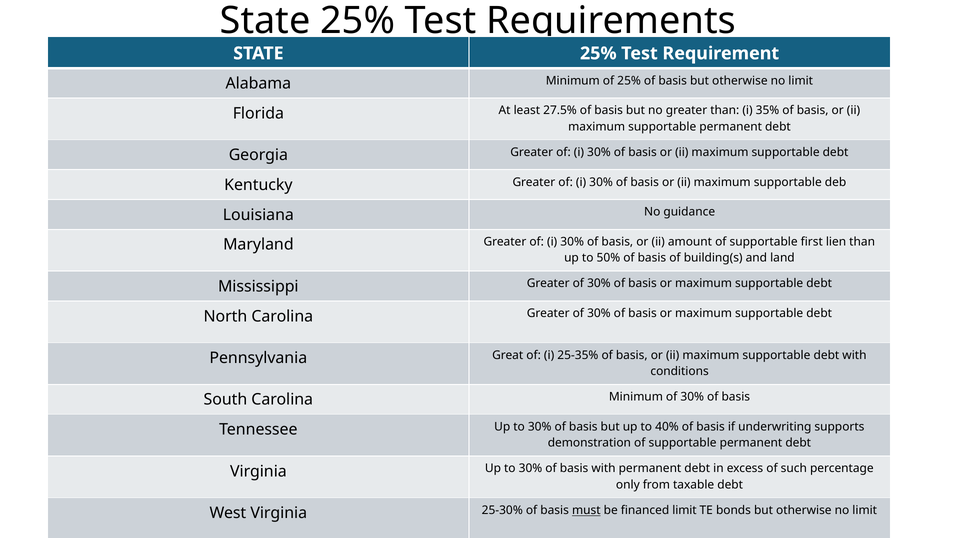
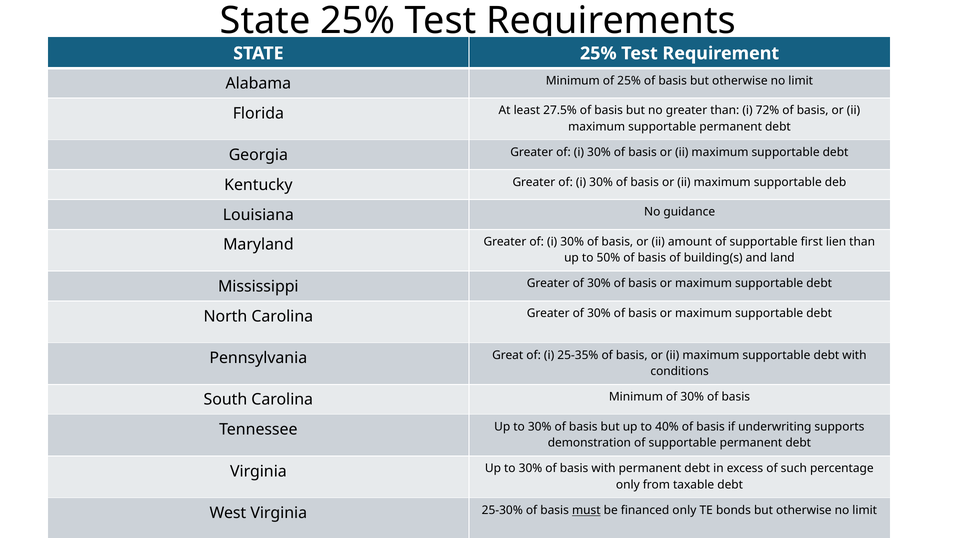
35%: 35% -> 72%
financed limit: limit -> only
